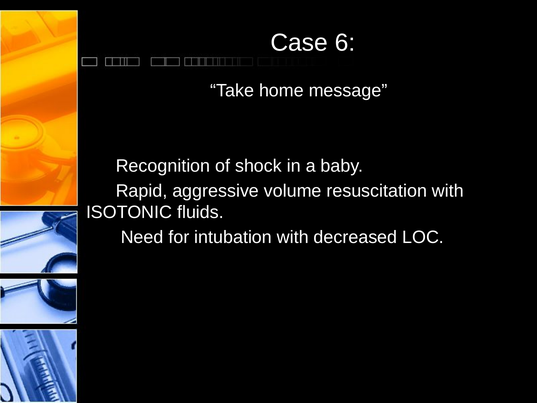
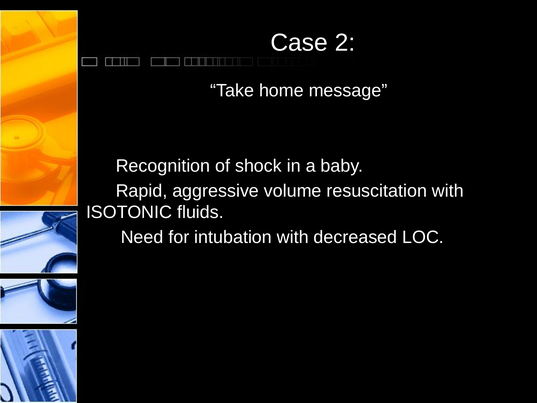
6: 6 -> 2
